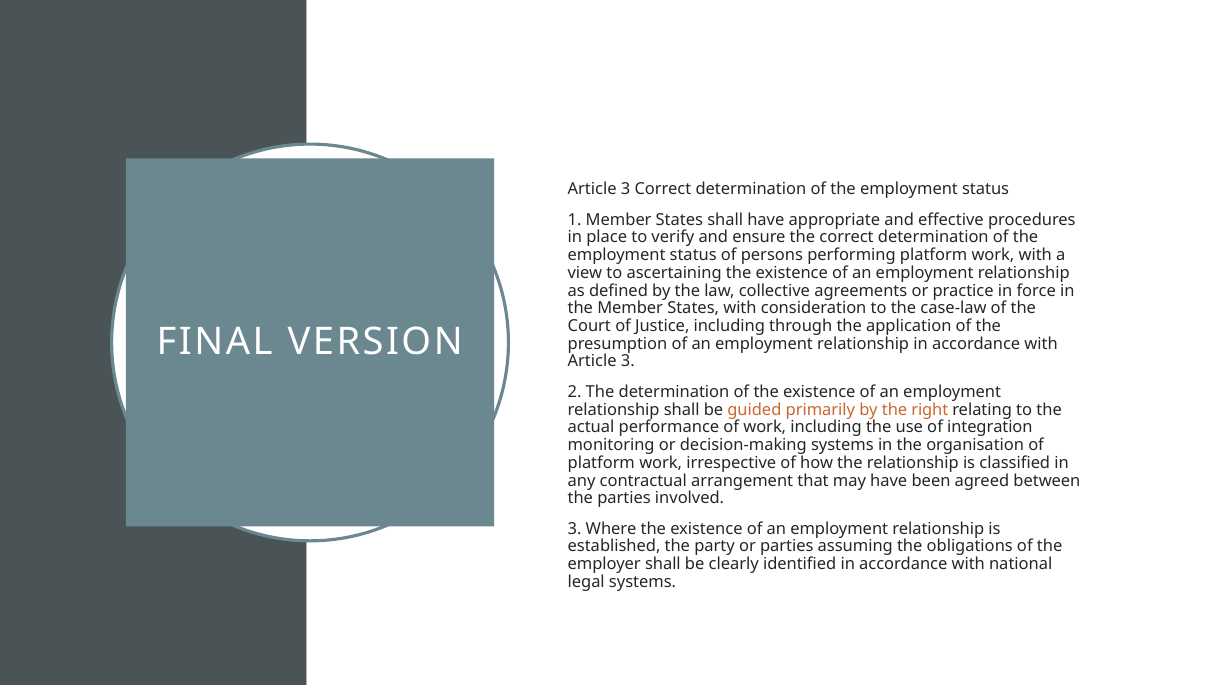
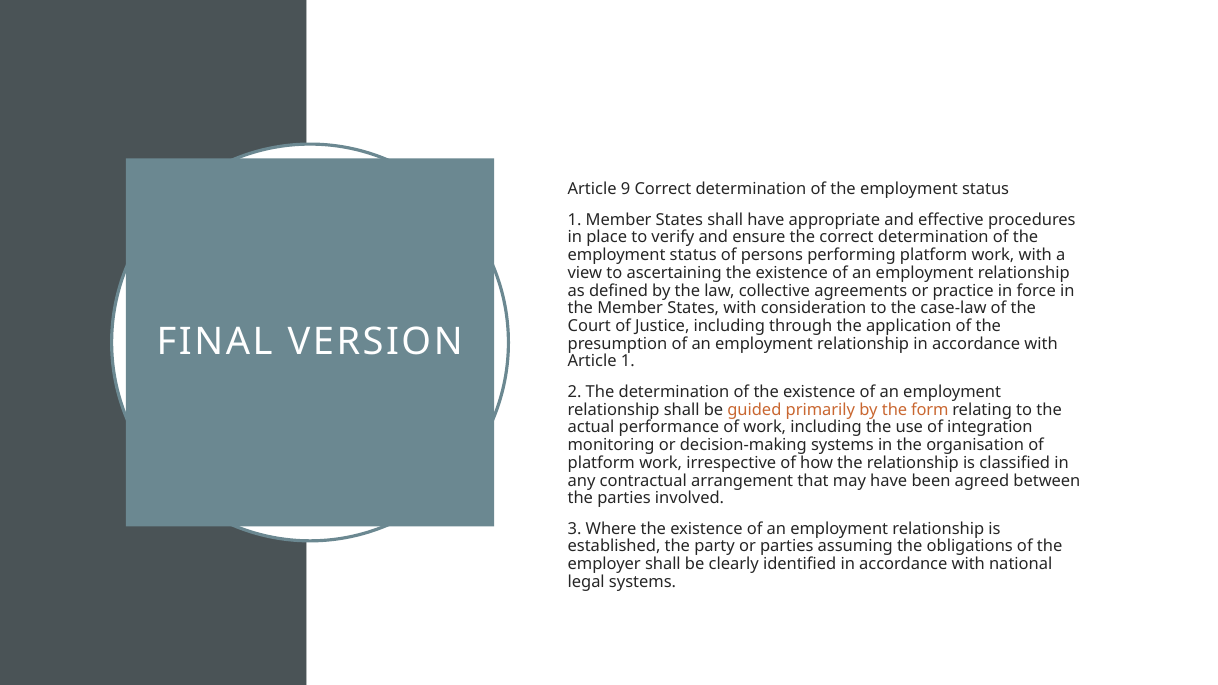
3 at (626, 189): 3 -> 9
3 at (628, 362): 3 -> 1
right: right -> form
